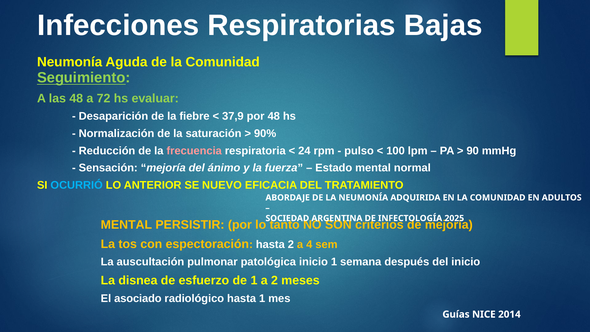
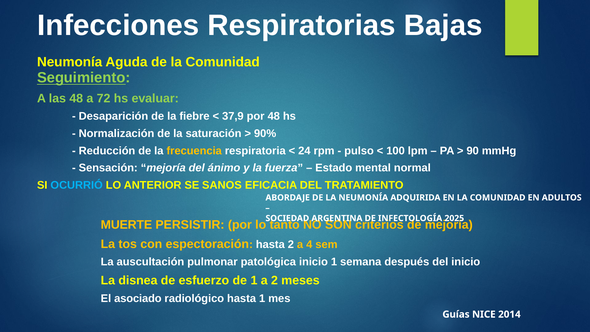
frecuencia colour: pink -> yellow
NUEVO: NUEVO -> SANOS
MENTAL at (126, 225): MENTAL -> MUERTE
